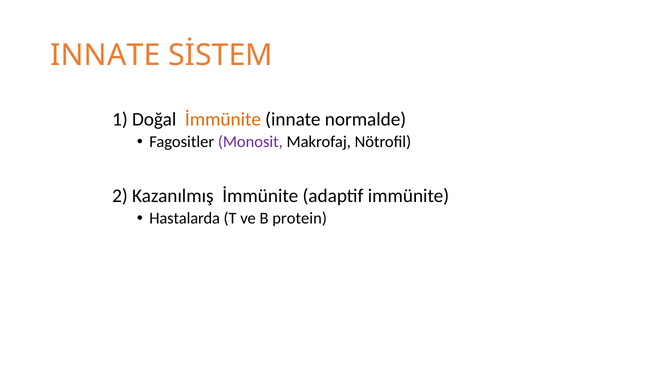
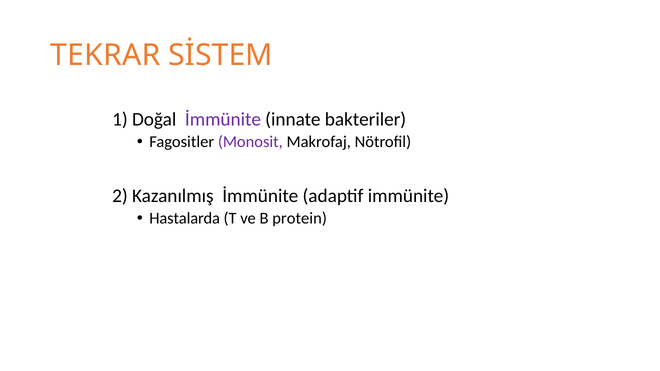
INNATE at (105, 55): INNATE -> TEKRAR
İmmünite at (223, 119) colour: orange -> purple
normalde: normalde -> bakteriler
